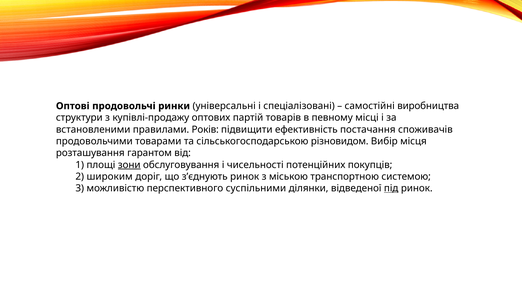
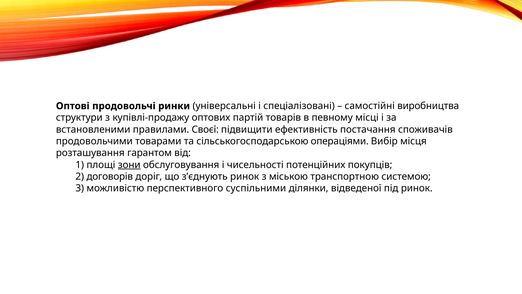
Років: Років -> Своєї
різновидом: різновидом -> операціями
широким: широким -> договорів
під underline: present -> none
